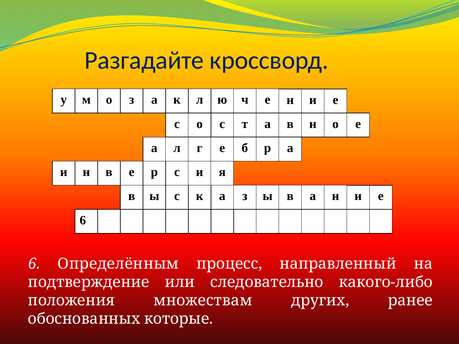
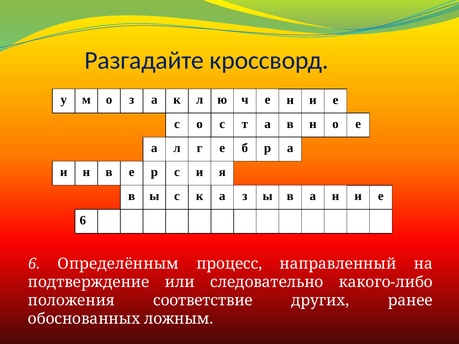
множествам: множествам -> соответствие
которые: которые -> ложным
